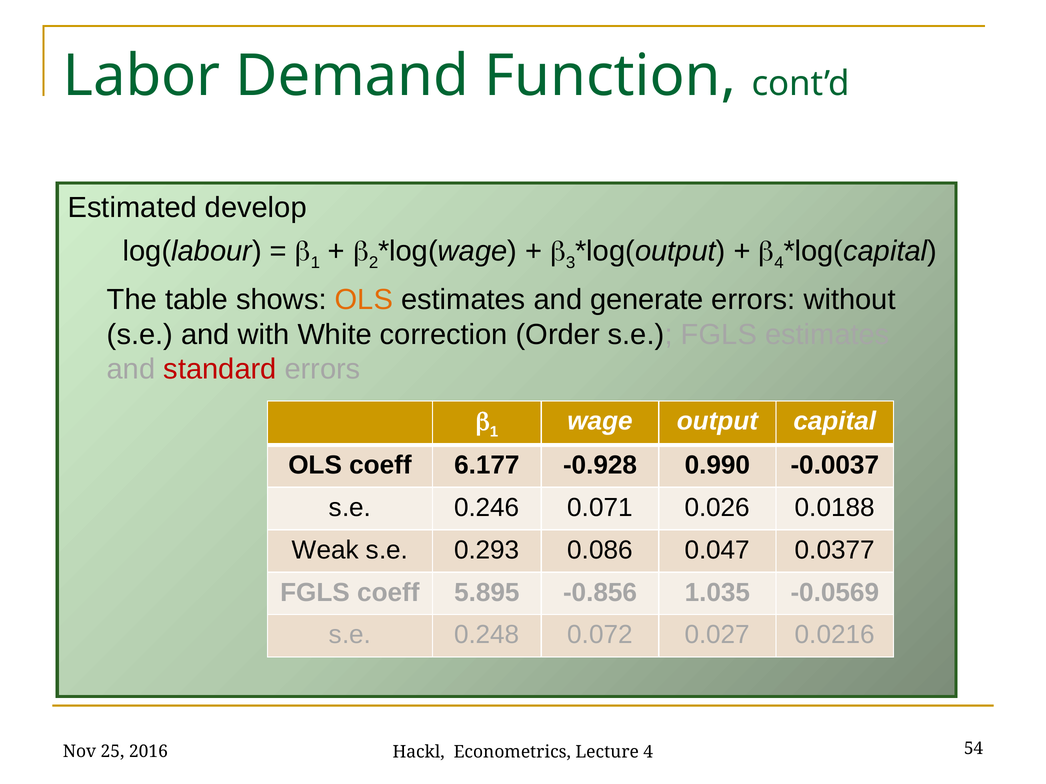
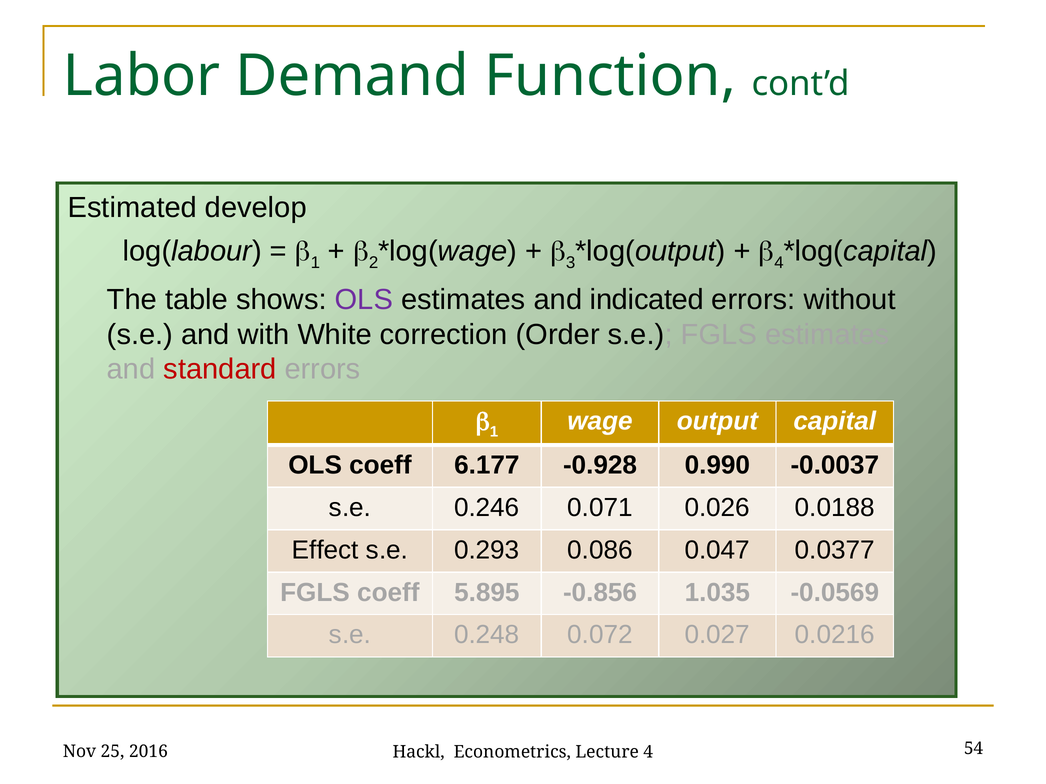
OLS at (364, 300) colour: orange -> purple
generate: generate -> indicated
Weak: Weak -> Effect
